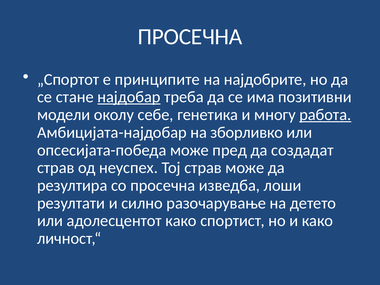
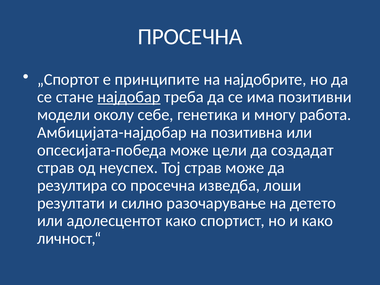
работа underline: present -> none
зборливко: зборливко -> позитивна
пред: пред -> цели
